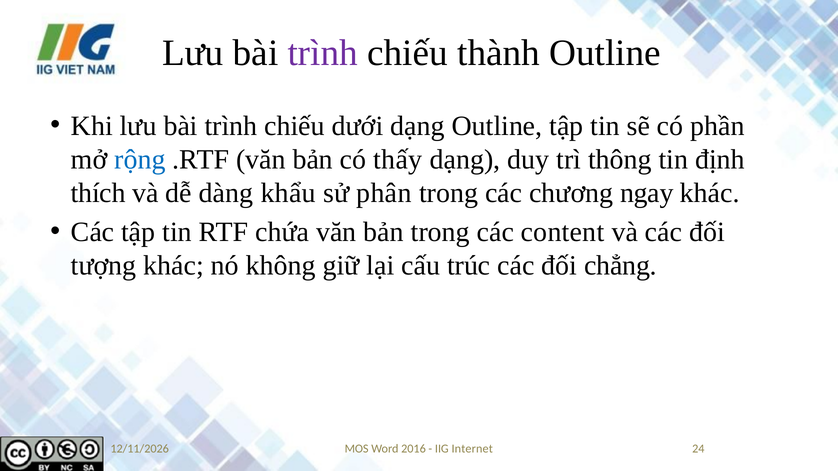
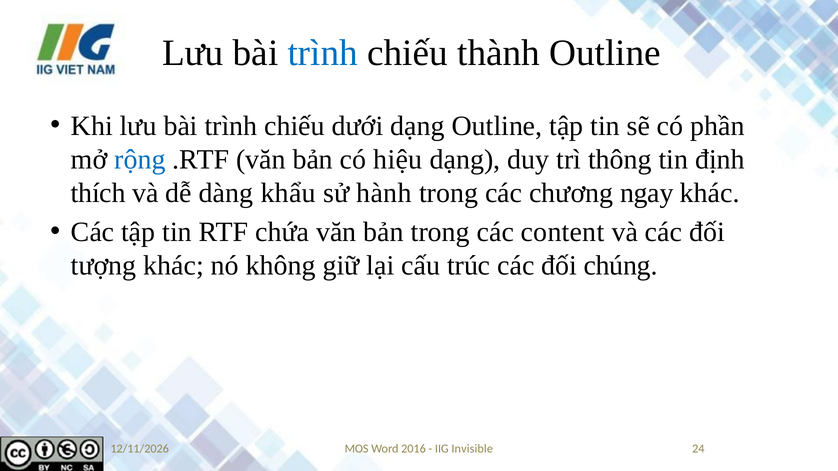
trình at (323, 53) colour: purple -> blue
thấy: thấy -> hiệu
phân: phân -> hành
chẳng: chẳng -> chúng
Internet: Internet -> Invisible
